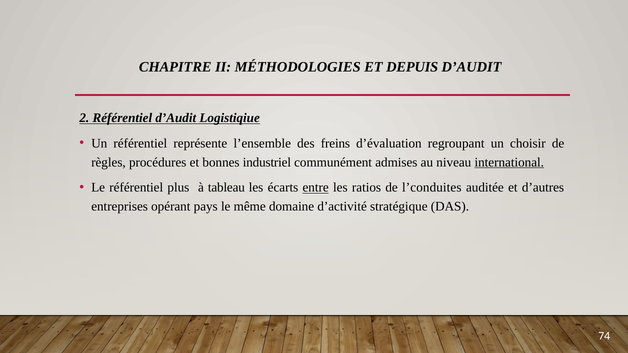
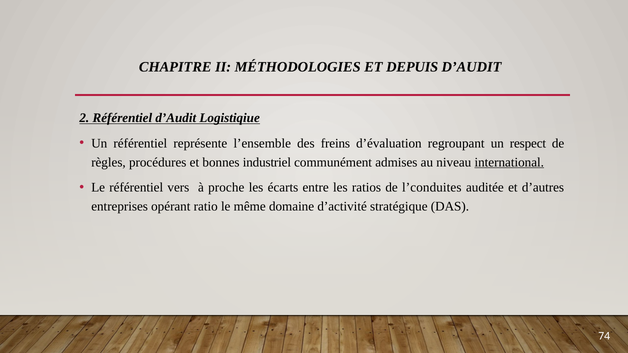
choisir: choisir -> respect
plus: plus -> vers
tableau: tableau -> proche
entre underline: present -> none
pays: pays -> ratio
